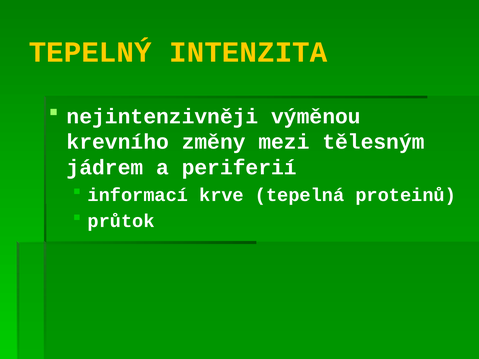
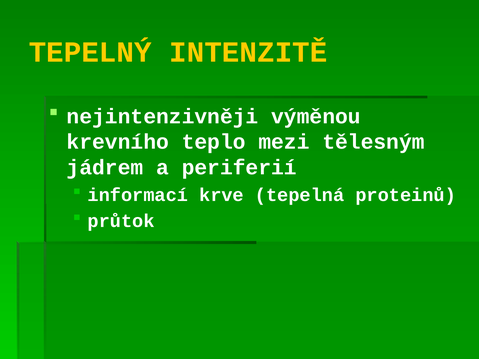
INTENZITA: INTENZITA -> INTENZITĚ
změny: změny -> teplo
